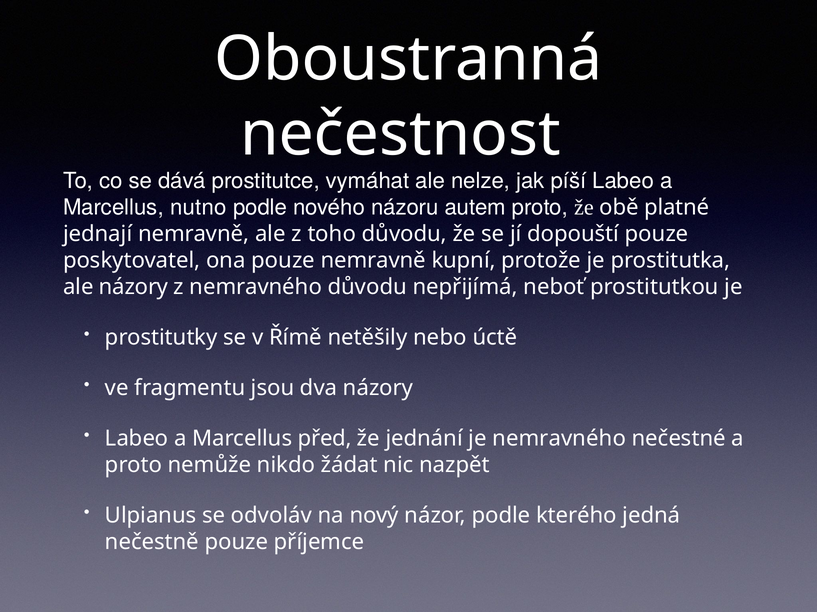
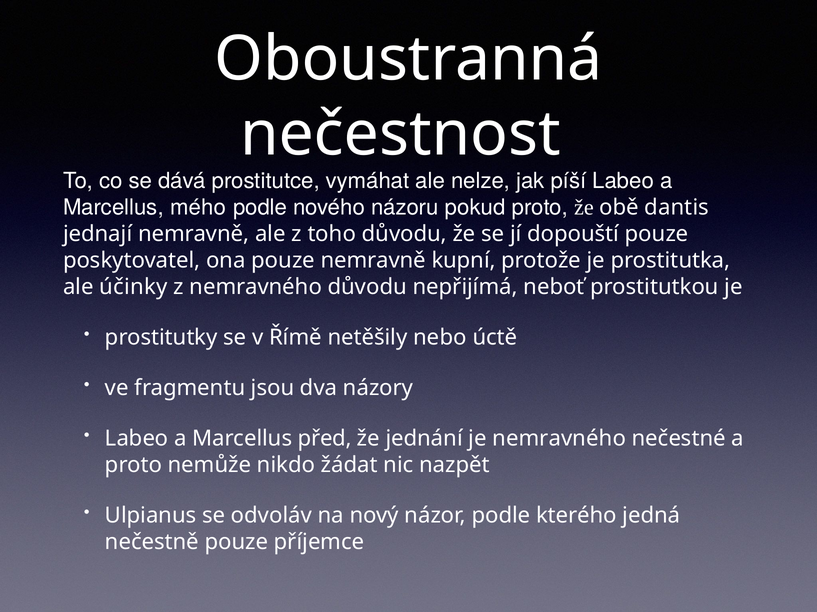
nutno: nutno -> mého
autem: autem -> pokud
platné: platné -> dantis
ale názory: názory -> účinky
